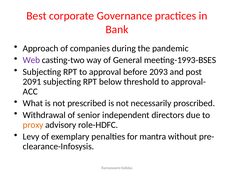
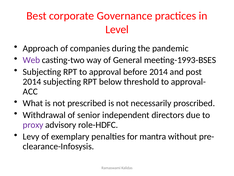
Bank: Bank -> Level
before 2093: 2093 -> 2014
2091 at (32, 81): 2091 -> 2014
proxy colour: orange -> purple
